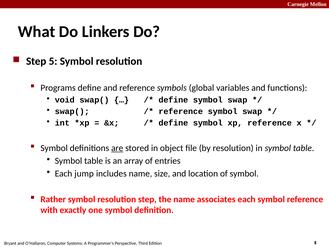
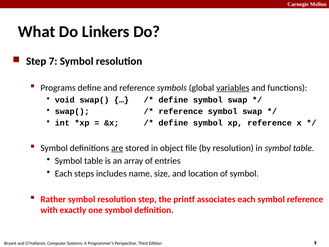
5: 5 -> 7
variables underline: none -> present
jump: jump -> steps
the name: name -> printf
